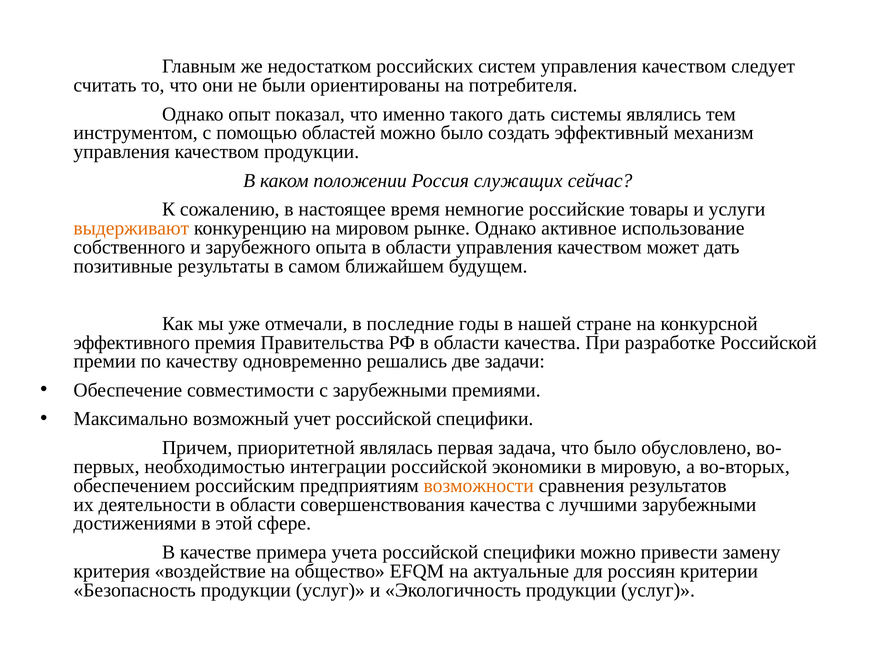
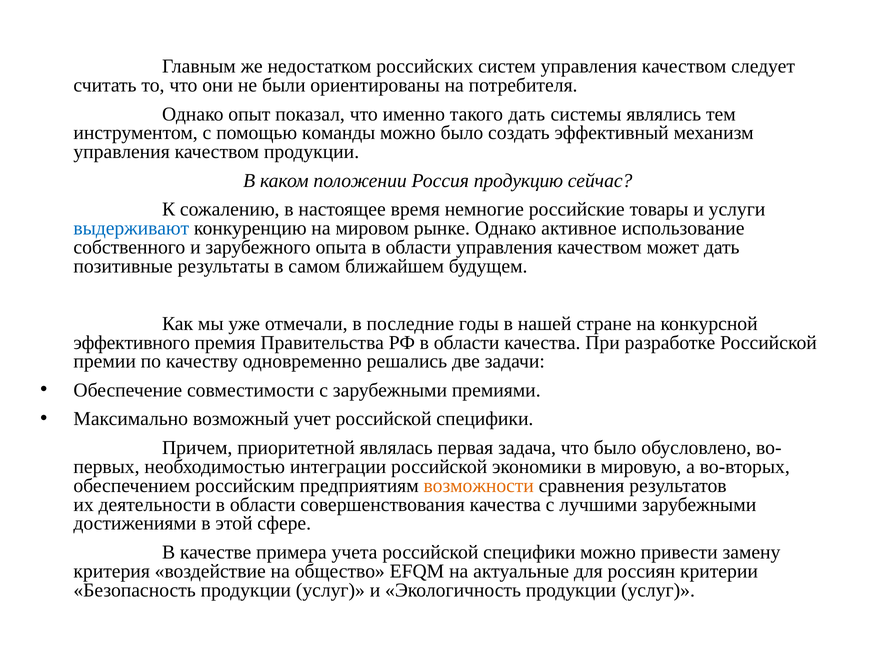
областей: областей -> команды
служащих: служащих -> продукцию
выдерживают colour: orange -> blue
